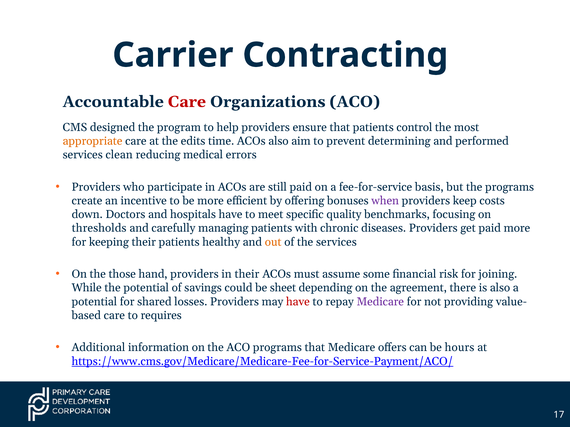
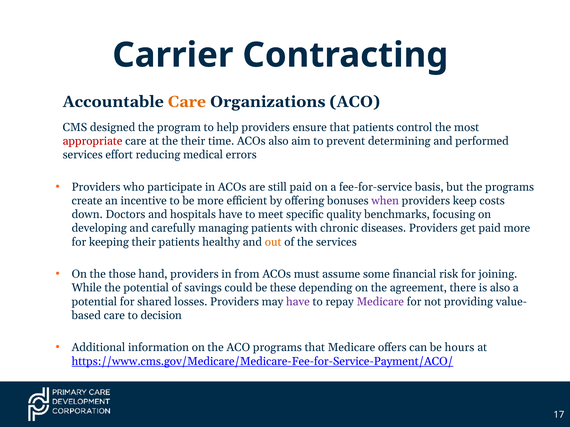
Care at (187, 102) colour: red -> orange
appropriate colour: orange -> red
the edits: edits -> their
clean: clean -> effort
thresholds: thresholds -> developing
in their: their -> from
sheet: sheet -> these
have at (298, 302) colour: red -> purple
requires: requires -> decision
